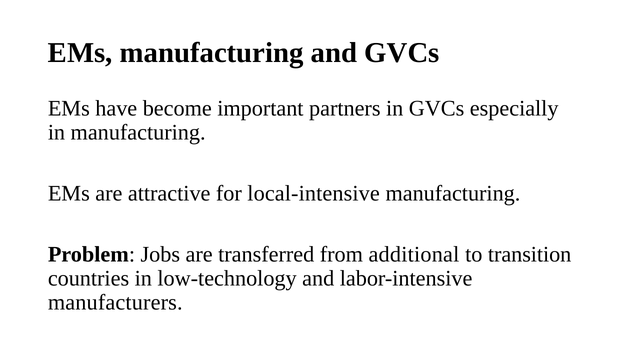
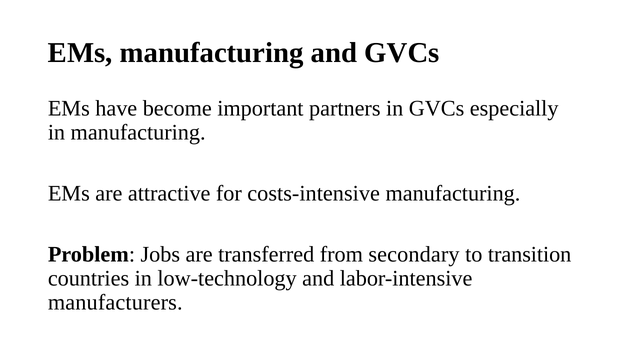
local-intensive: local-intensive -> costs-intensive
additional: additional -> secondary
